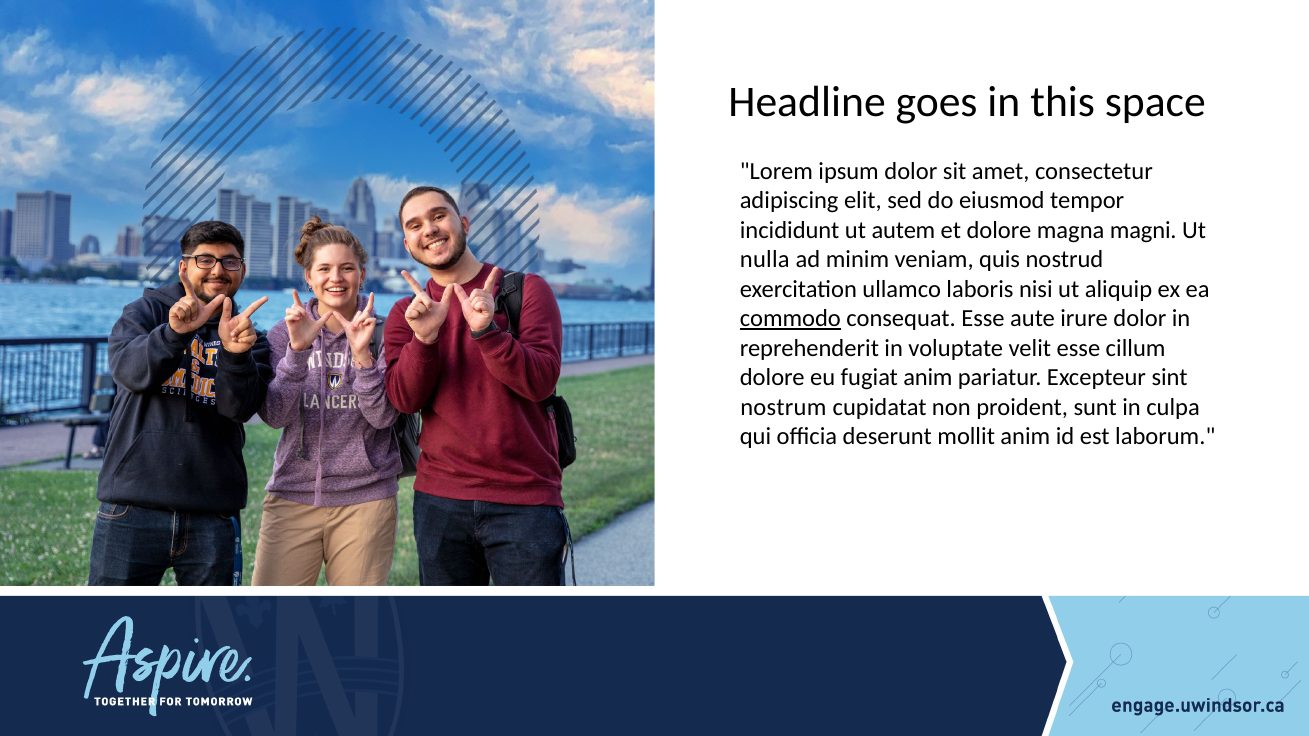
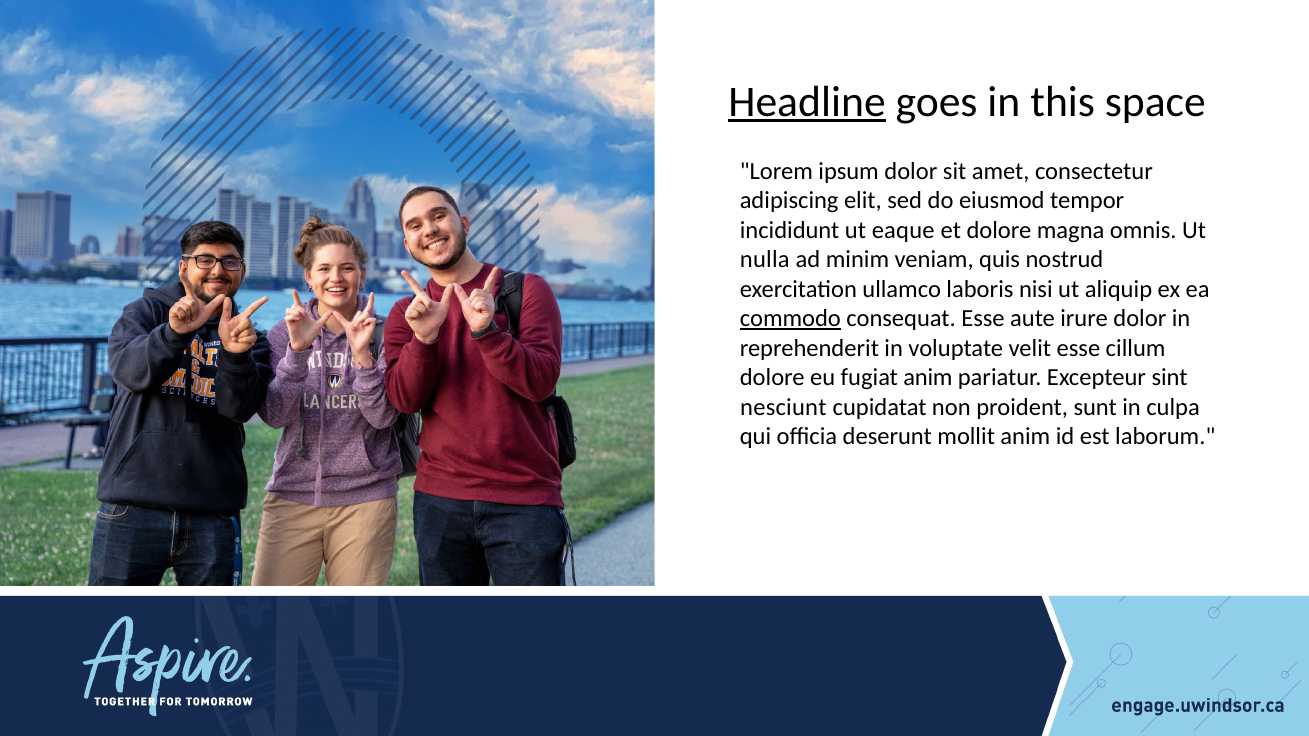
Headline underline: none -> present
autem: autem -> eaque
magni: magni -> omnis
nostrum: nostrum -> nesciunt
